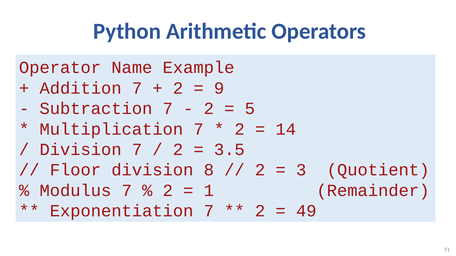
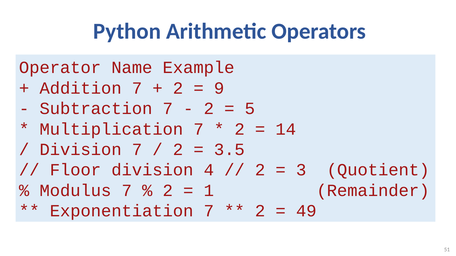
8: 8 -> 4
